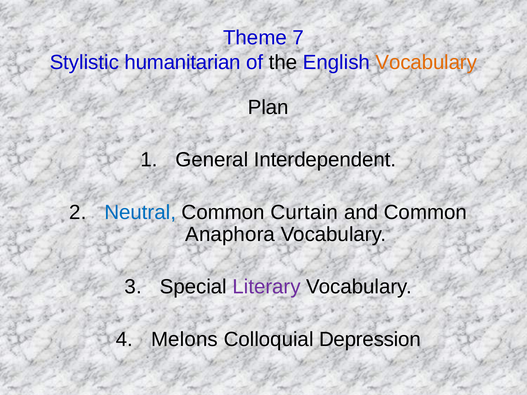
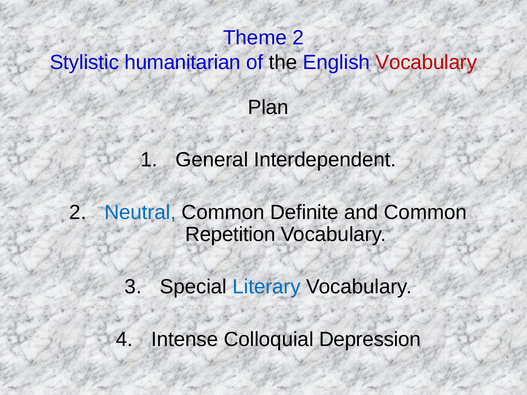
Theme 7: 7 -> 2
Vocabulary at (426, 62) colour: orange -> red
Curtain: Curtain -> Definite
Anaphora: Anaphora -> Repetition
Literary colour: purple -> blue
Melons: Melons -> Intense
